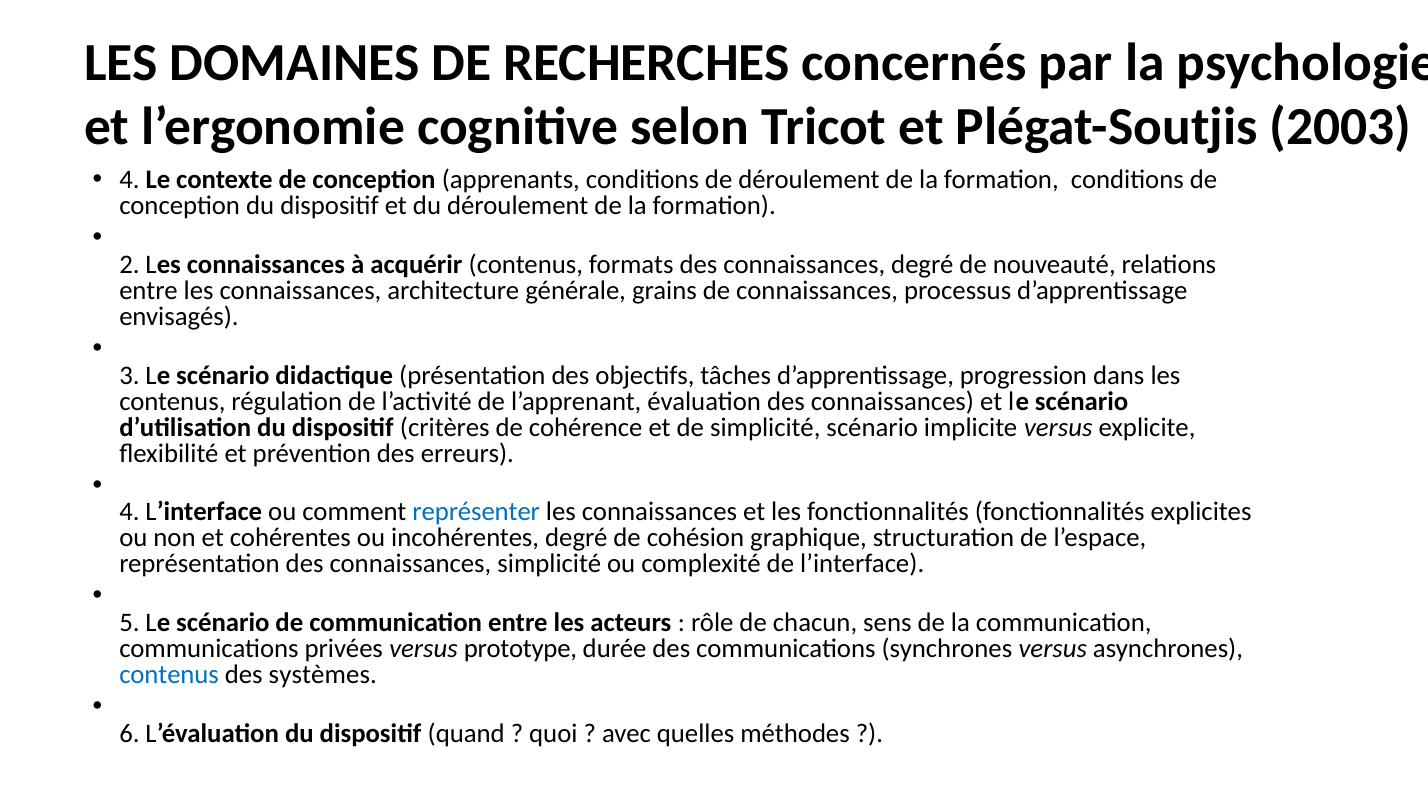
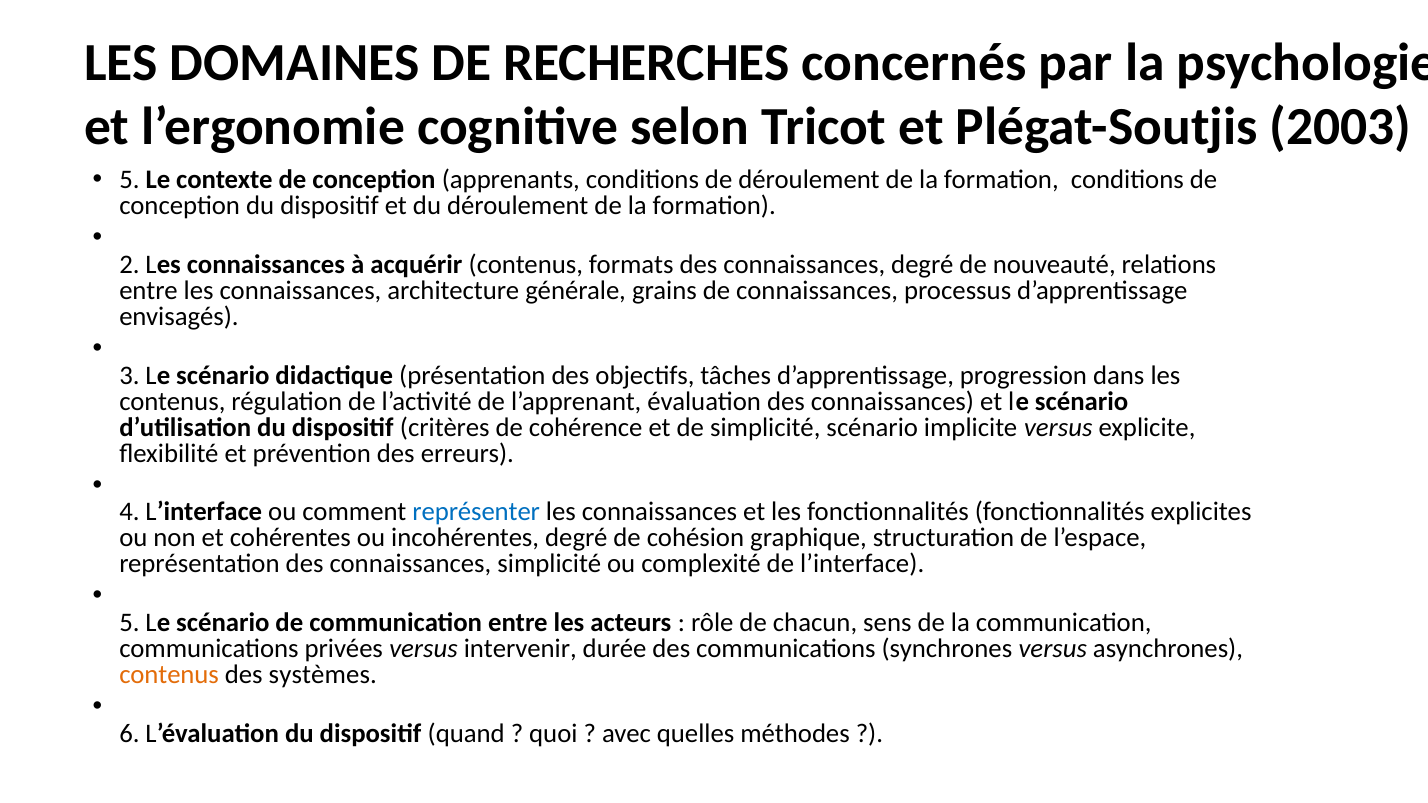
4 at (129, 180): 4 -> 5
prototype: prototype -> intervenir
contenus at (169, 675) colour: blue -> orange
